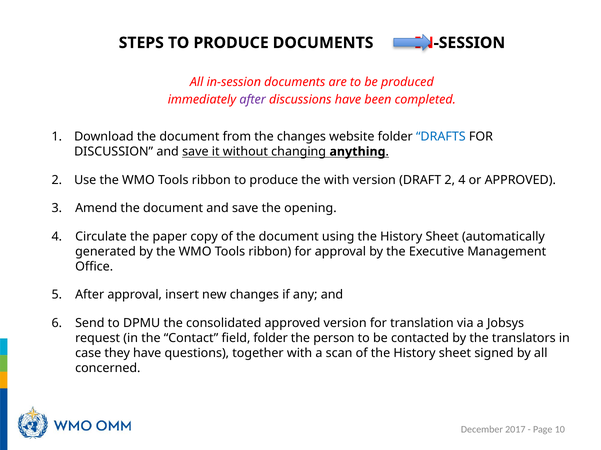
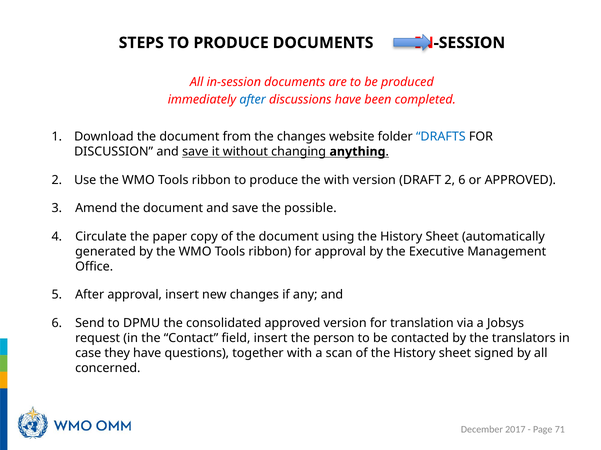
after at (253, 100) colour: purple -> blue
2 4: 4 -> 6
opening: opening -> possible
field folder: folder -> insert
10: 10 -> 71
